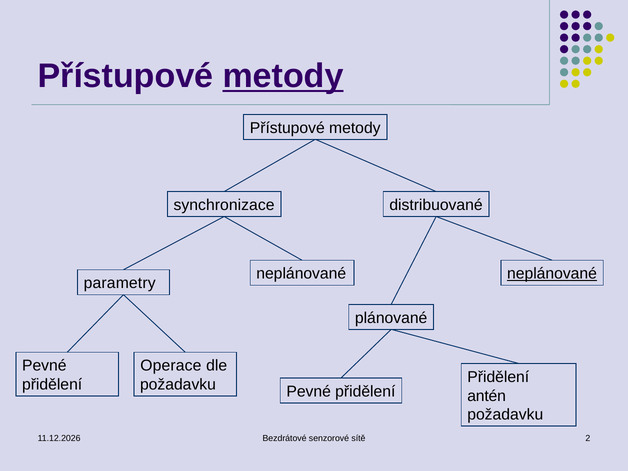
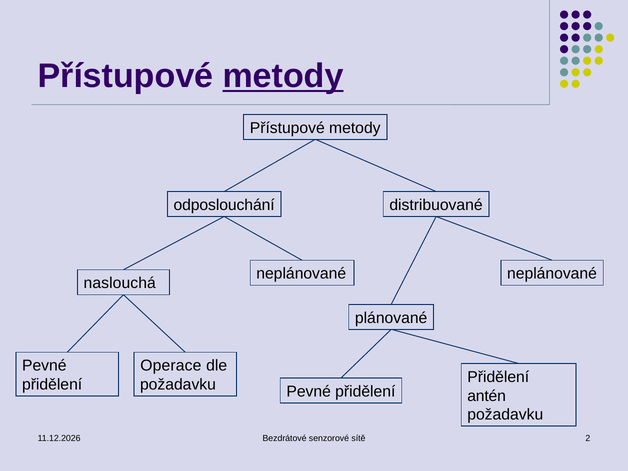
synchronizace: synchronizace -> odposlouchání
neplánované at (552, 274) underline: present -> none
parametry: parametry -> naslouchá
